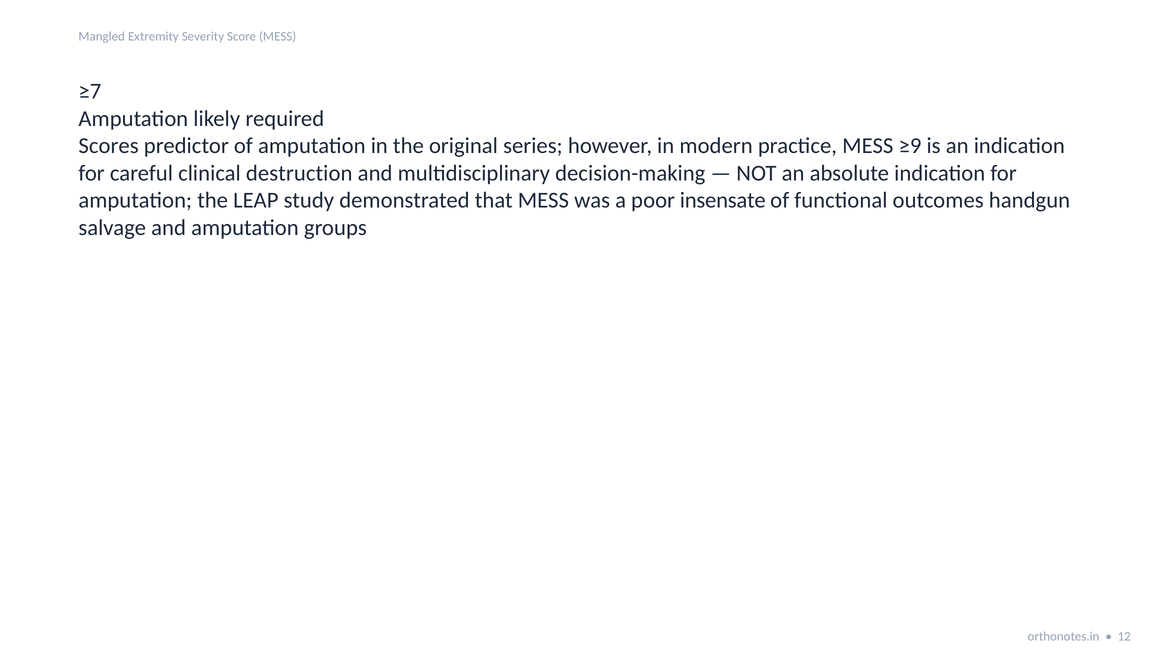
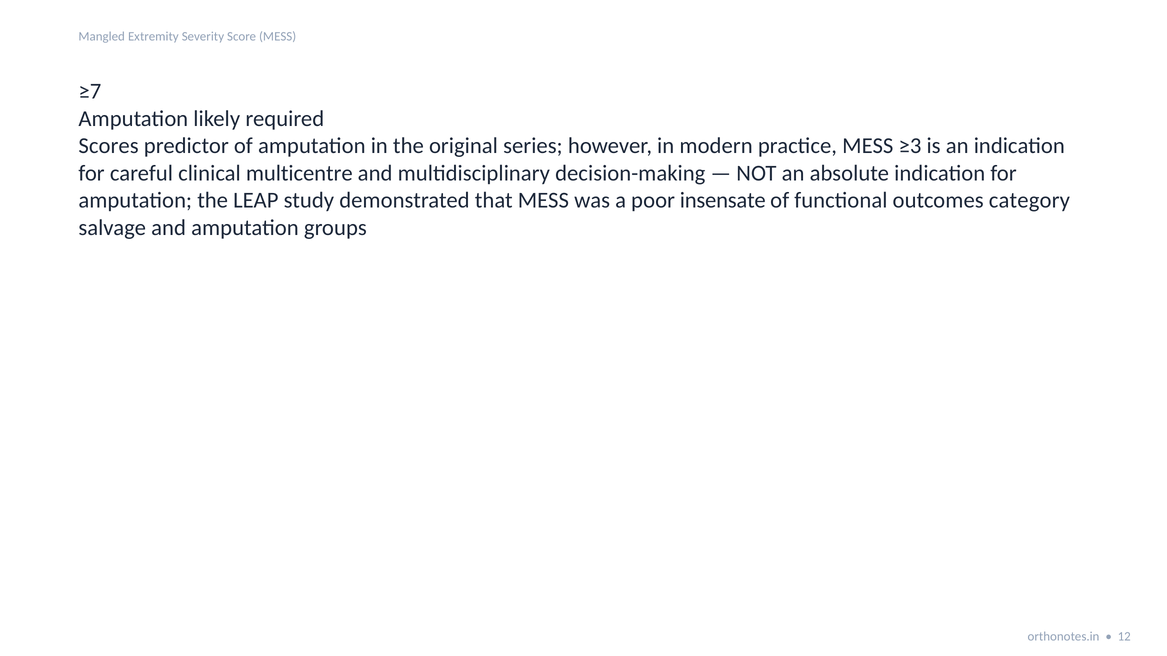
≥9: ≥9 -> ≥3
destruction: destruction -> multicentre
handgun: handgun -> category
